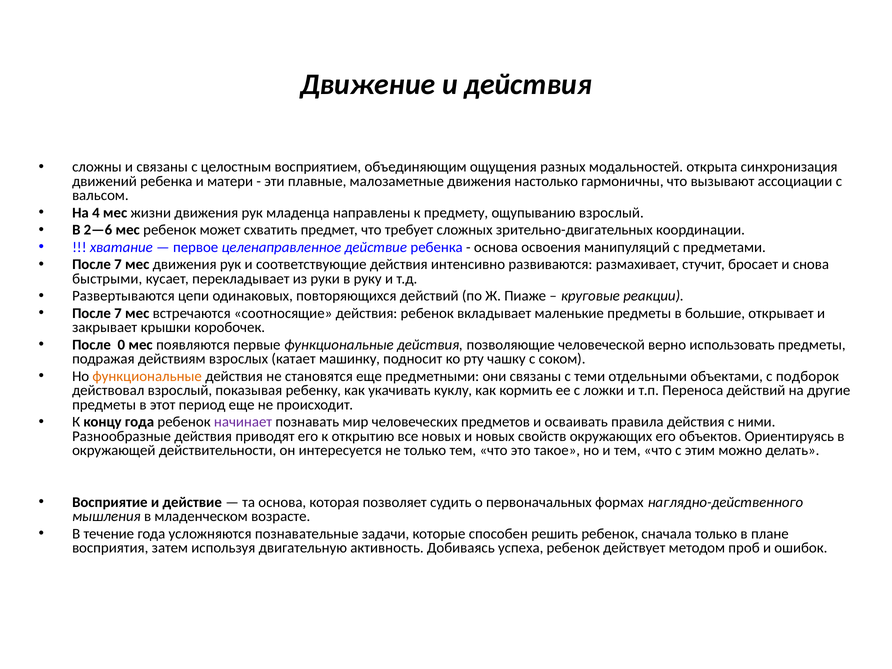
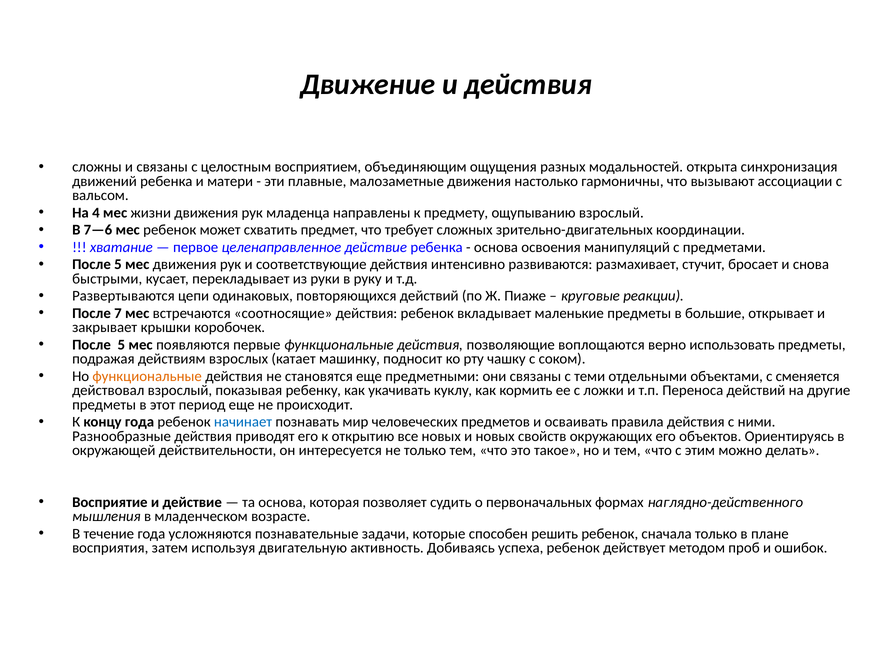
2—6: 2—6 -> 7—6
7 at (118, 265): 7 -> 5
0 at (121, 345): 0 -> 5
человеческой: человеческой -> воплощаются
подборок: подборок -> сменяется
начинает colour: purple -> blue
